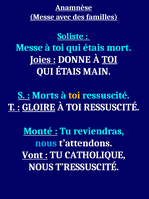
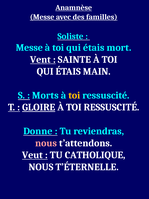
Joies: Joies -> Vent
DONNE: DONNE -> SAINTE
TOI at (110, 59) underline: present -> none
Monté: Monté -> Donne
nous at (46, 143) colour: light blue -> pink
Vont: Vont -> Veut
T’RESSUSCITÉ: T’RESSUSCITÉ -> T’ÉTERNELLE
